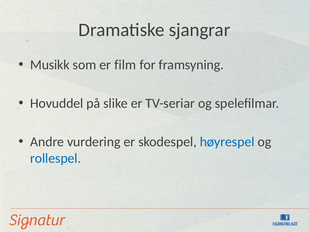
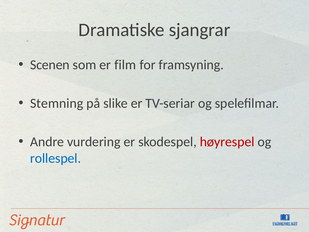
Musikk: Musikk -> Scenen
Hovuddel: Hovuddel -> Stemning
høyrespel colour: blue -> red
